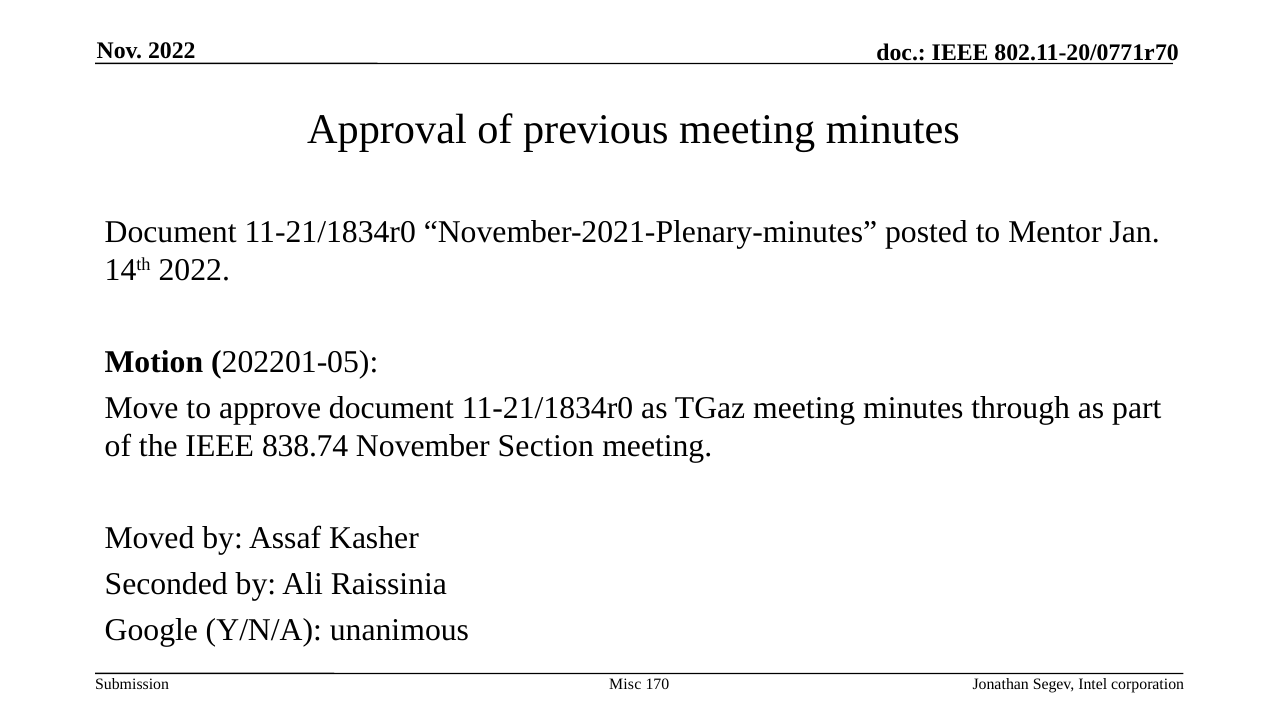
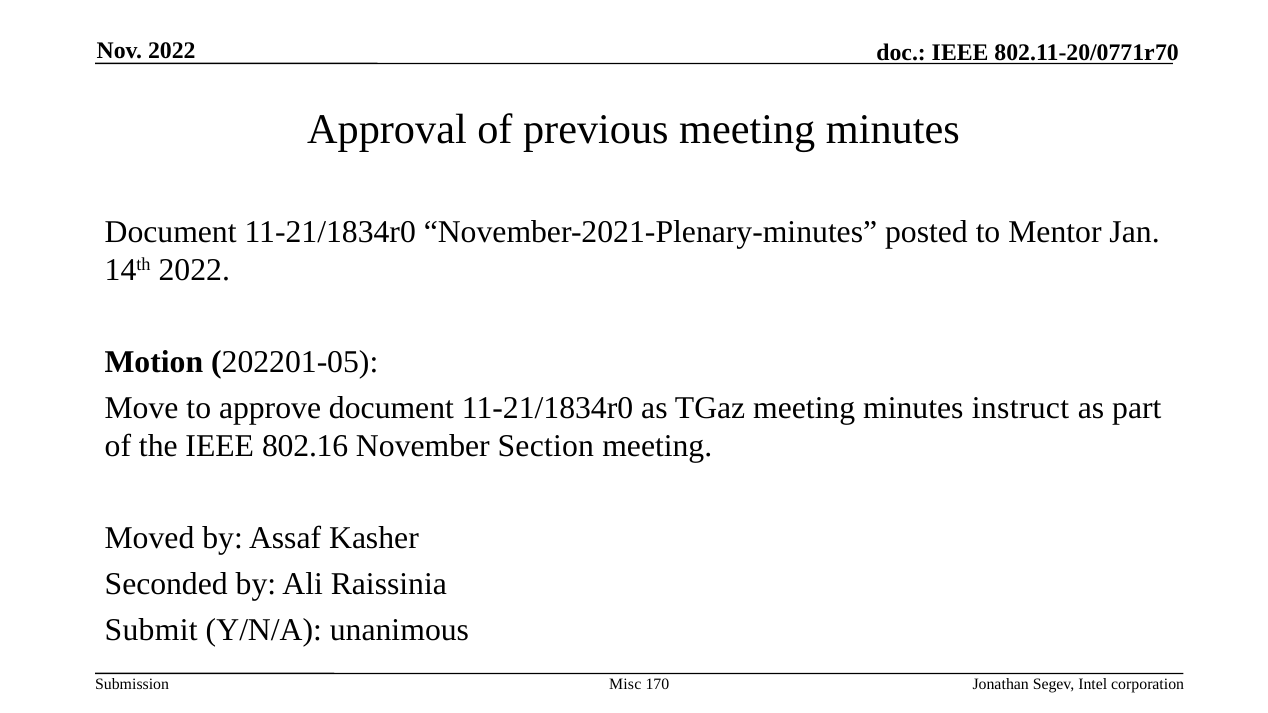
through: through -> instruct
838.74: 838.74 -> 802.16
Google: Google -> Submit
